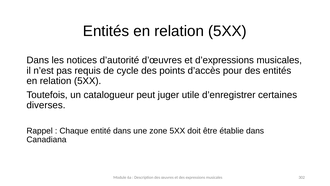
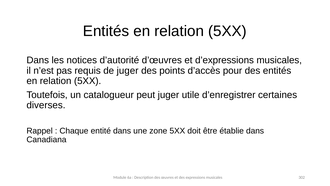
de cycle: cycle -> juger
